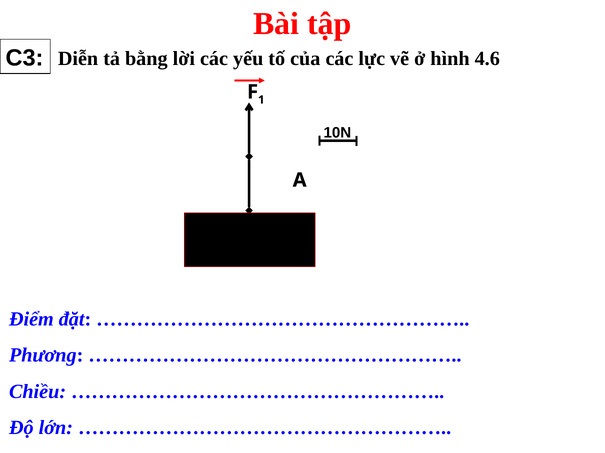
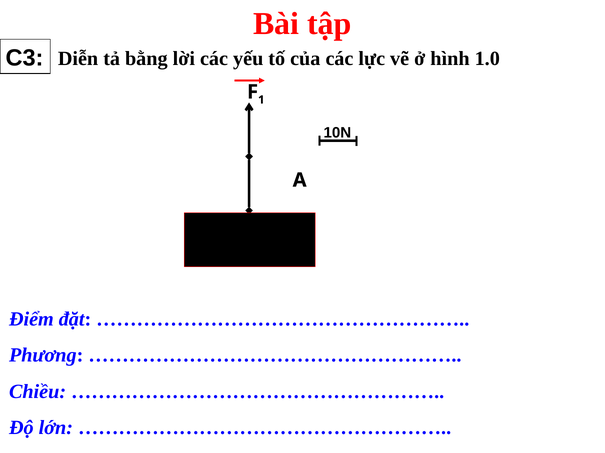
4.6: 4.6 -> 1.0
